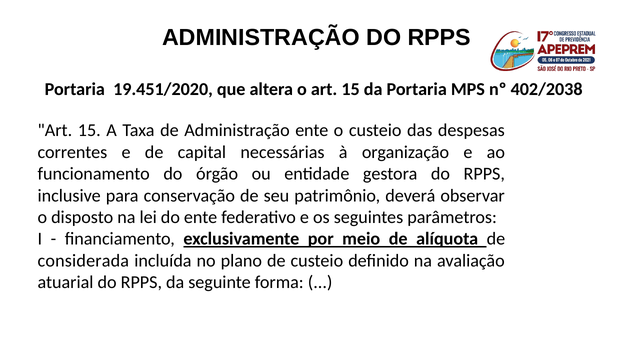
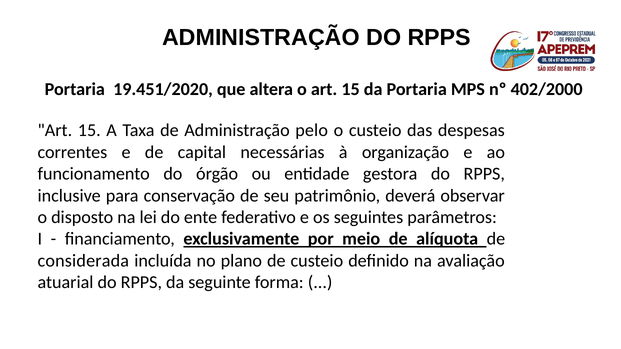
402/2038: 402/2038 -> 402/2000
Administração ente: ente -> pelo
